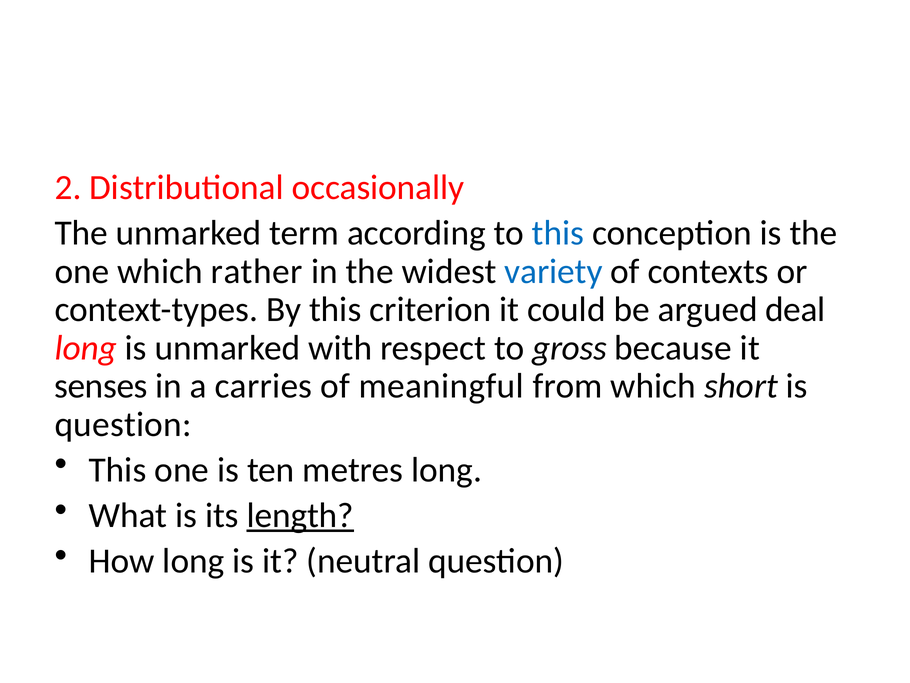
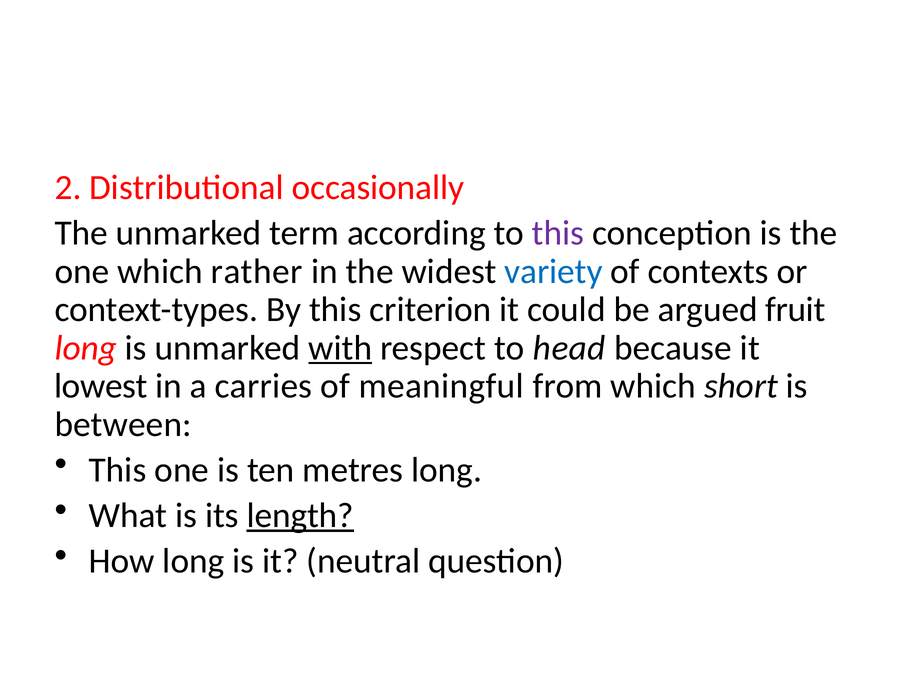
this at (558, 233) colour: blue -> purple
deal: deal -> fruit
with underline: none -> present
gross: gross -> head
senses: senses -> lowest
question at (123, 424): question -> between
